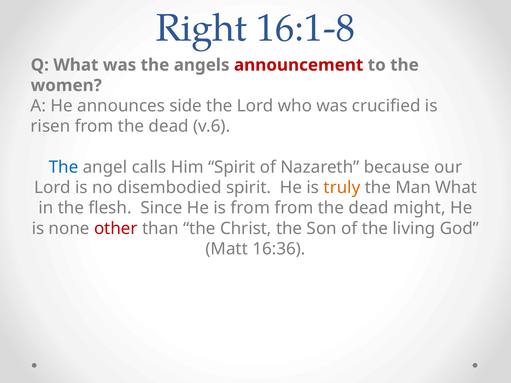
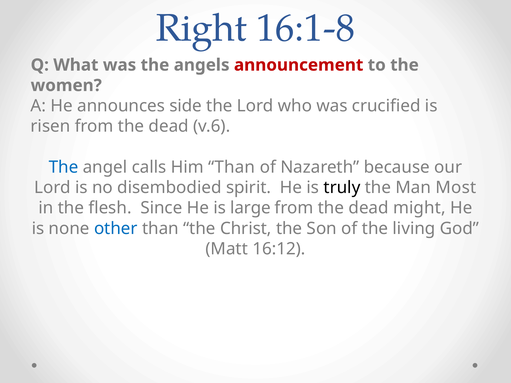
Him Spirit: Spirit -> Than
truly colour: orange -> black
Man What: What -> Most
is from: from -> large
other colour: red -> blue
16:36: 16:36 -> 16:12
